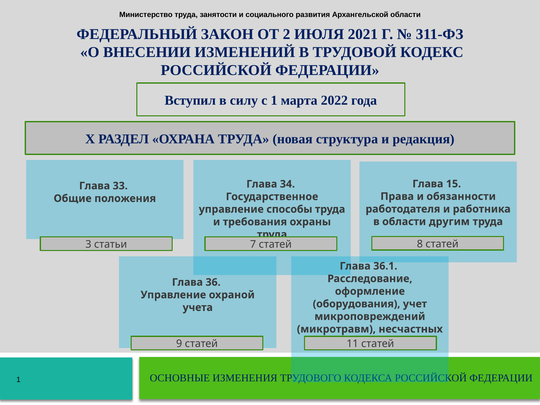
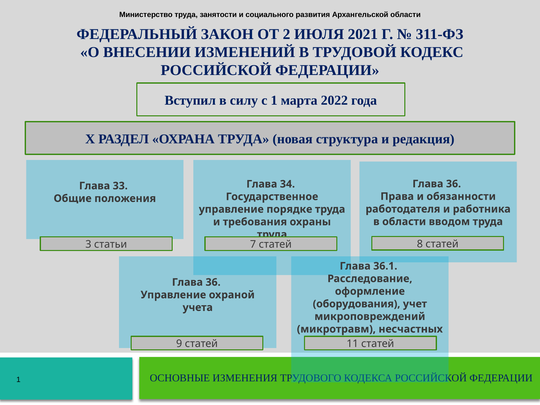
15 at (454, 184): 15 -> 36
способы: способы -> порядке
другим: другим -> вводом
